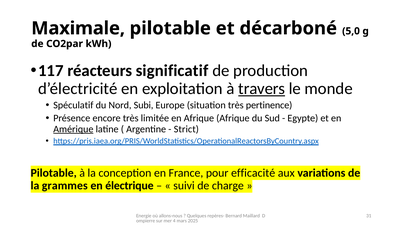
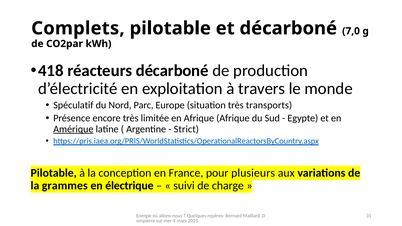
Maximale: Maximale -> Complets
5,0: 5,0 -> 7,0
117: 117 -> 418
réacteurs significatif: significatif -> décarboné
travers underline: present -> none
Subi: Subi -> Parc
pertinence: pertinence -> transports
efficacité: efficacité -> plusieurs
